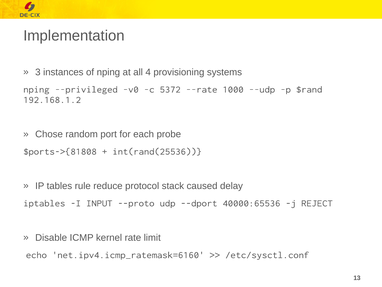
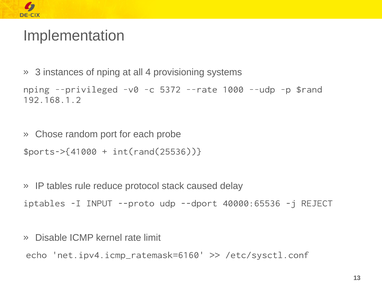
$ports->{81808: $ports->{81808 -> $ports->{41000
